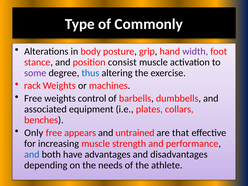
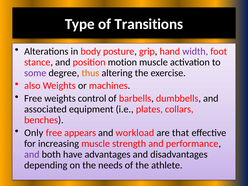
Commonly: Commonly -> Transitions
consist: consist -> motion
thus colour: blue -> orange
rack: rack -> also
untrained: untrained -> workload
and at (32, 154) colour: blue -> purple
